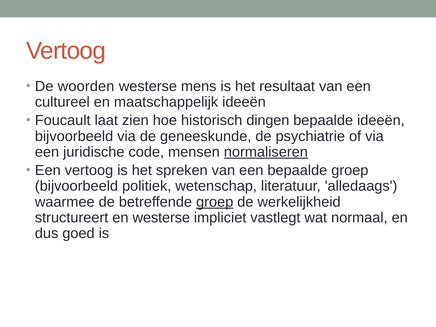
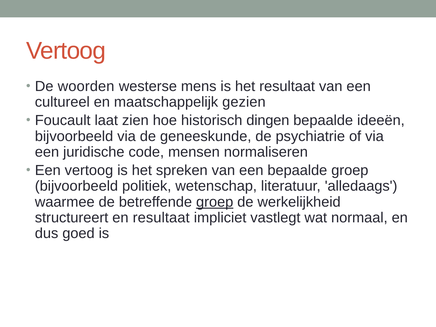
maatschappelijk ideeën: ideeën -> gezien
normaliseren underline: present -> none
en westerse: westerse -> resultaat
